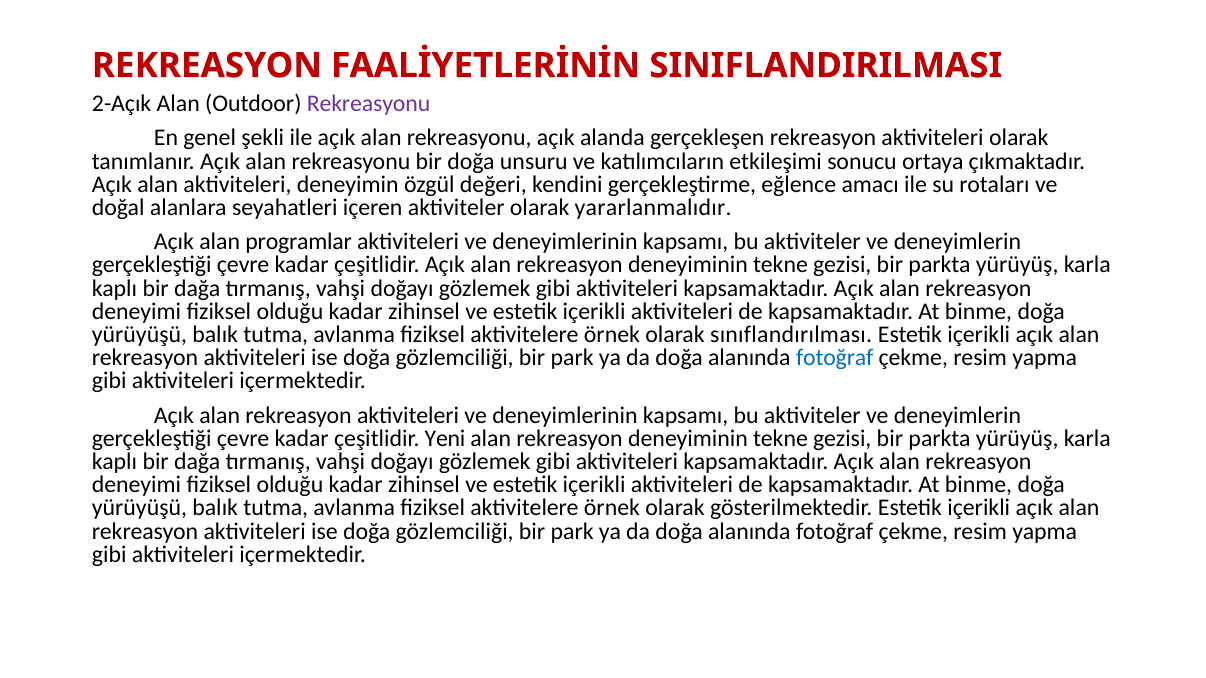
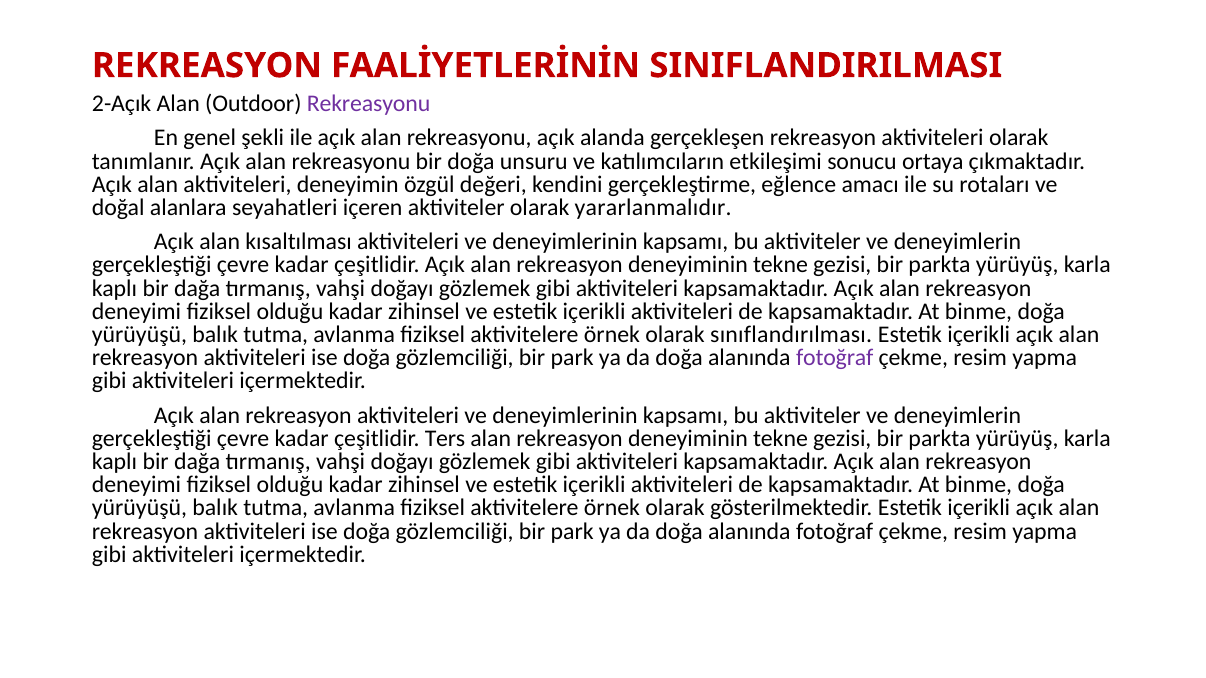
programlar: programlar -> kısaltılması
fotoğraf at (835, 358) colour: blue -> purple
Yeni: Yeni -> Ters
